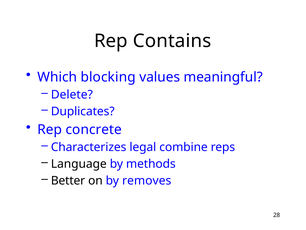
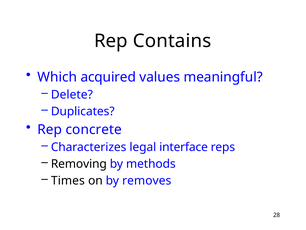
blocking: blocking -> acquired
combine: combine -> interface
Language: Language -> Removing
Better: Better -> Times
